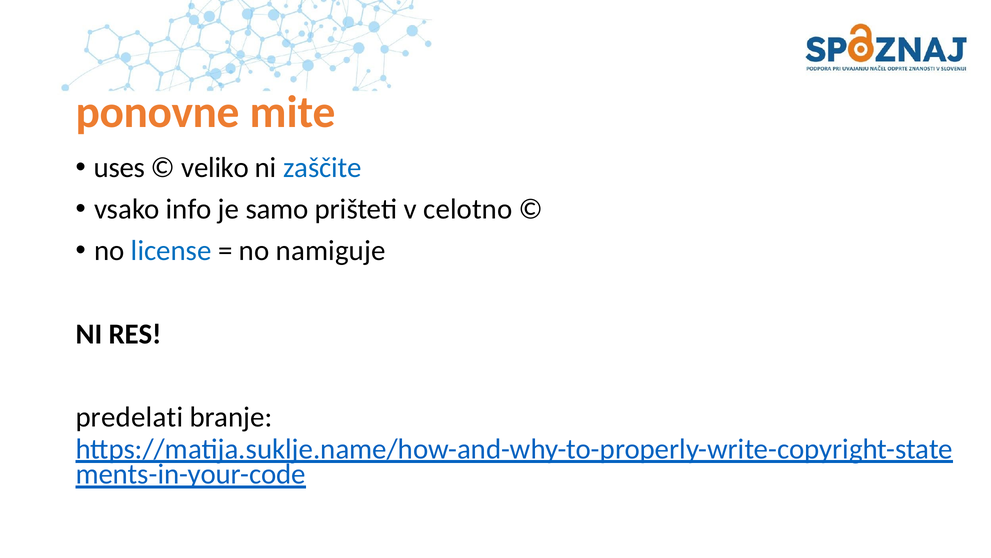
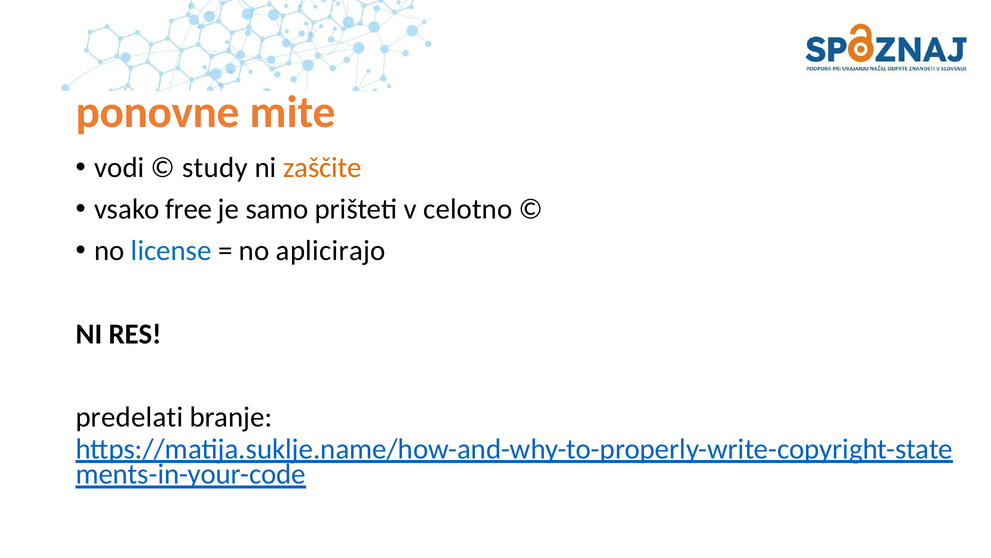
uses: uses -> vodi
veliko: veliko -> study
zaščite colour: blue -> orange
info: info -> free
namiguje: namiguje -> aplicirajo
